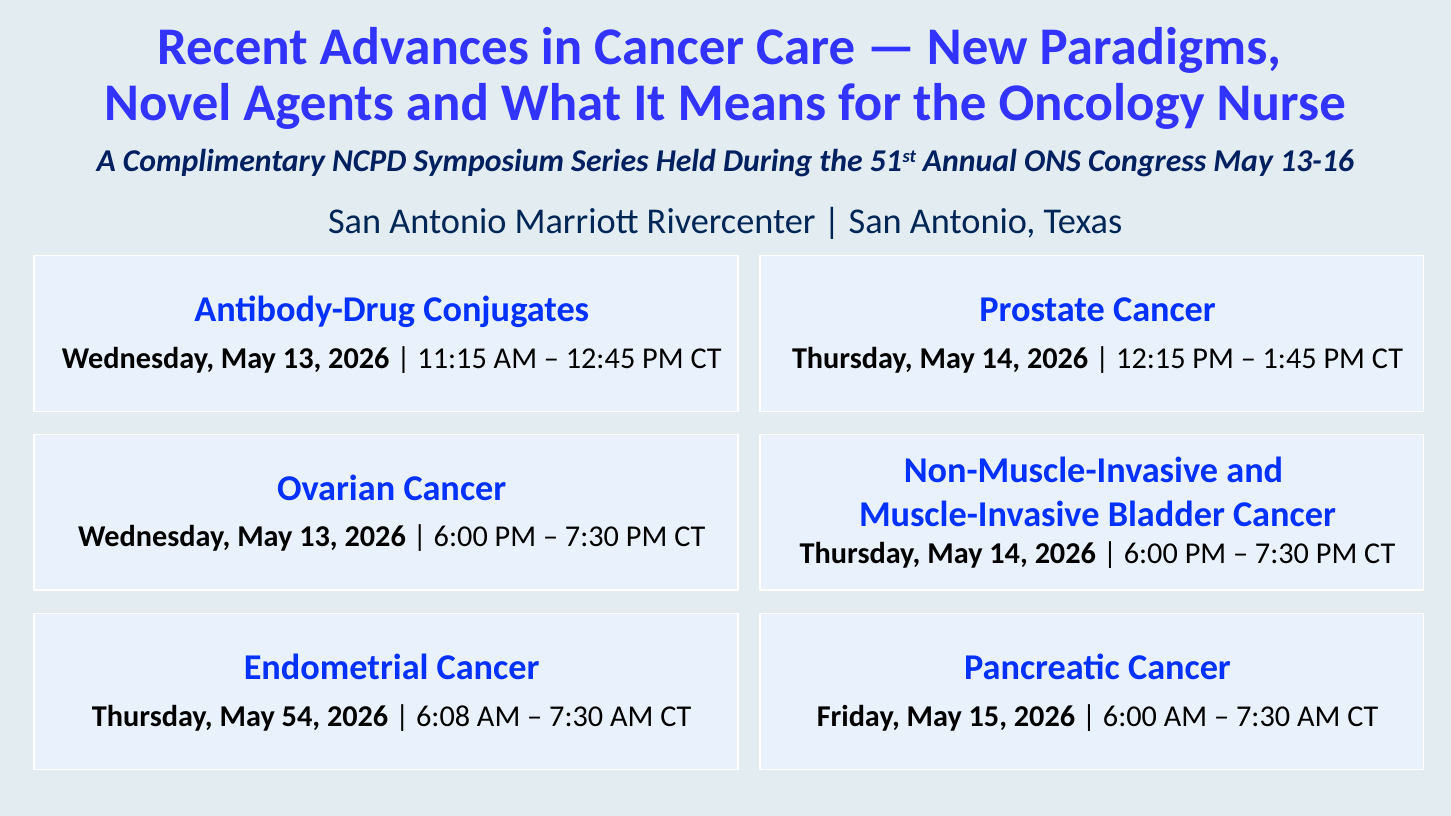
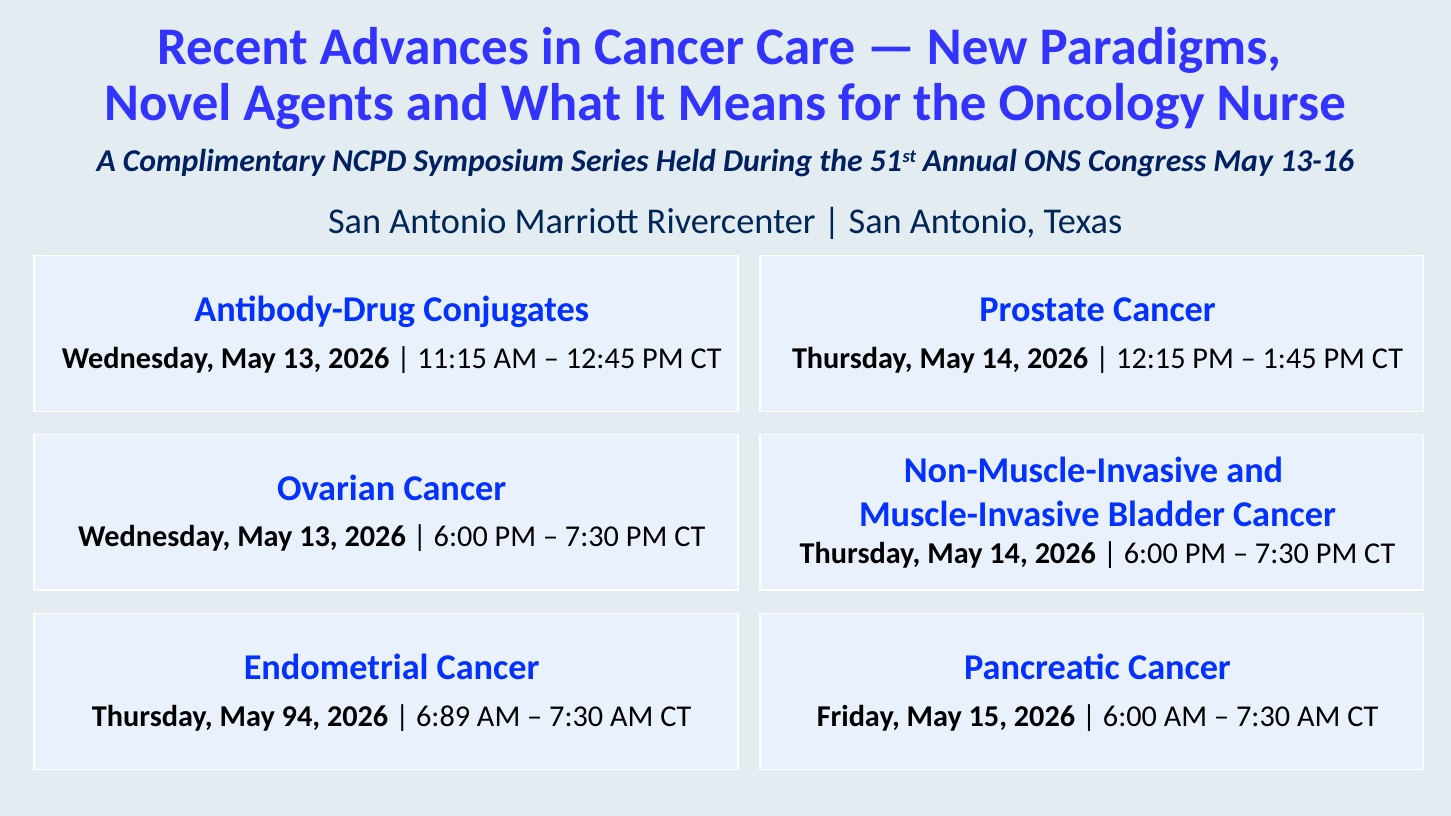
54: 54 -> 94
6:08: 6:08 -> 6:89
